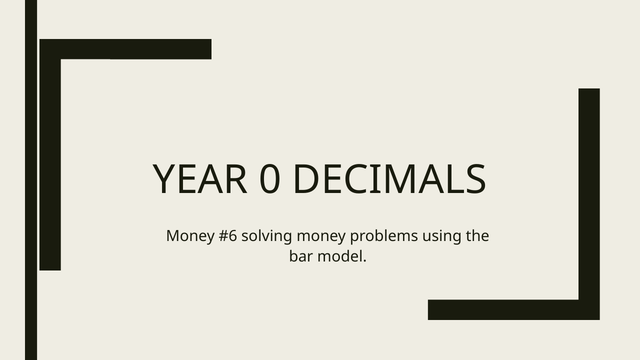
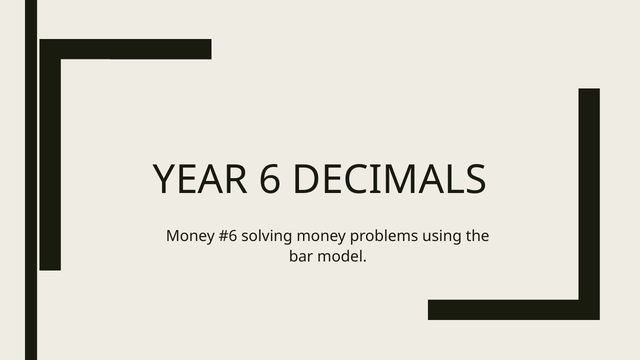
0: 0 -> 6
